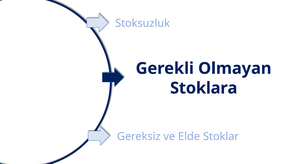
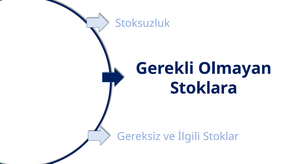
Elde: Elde -> İlgili
